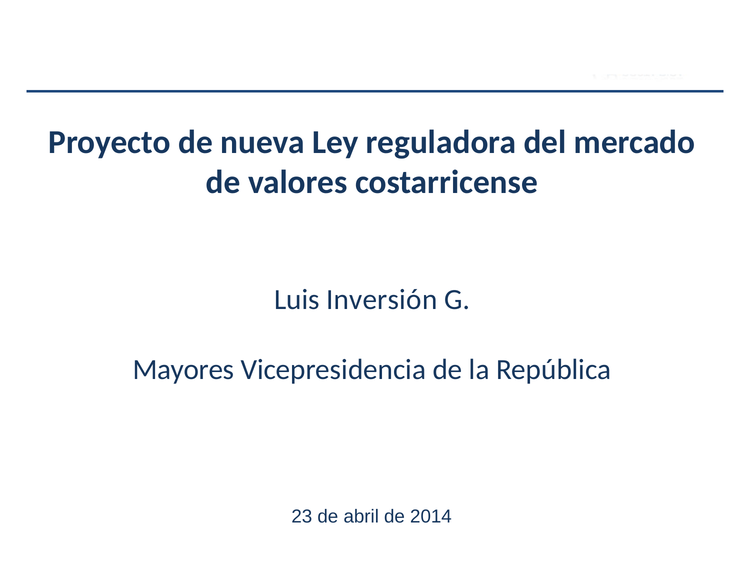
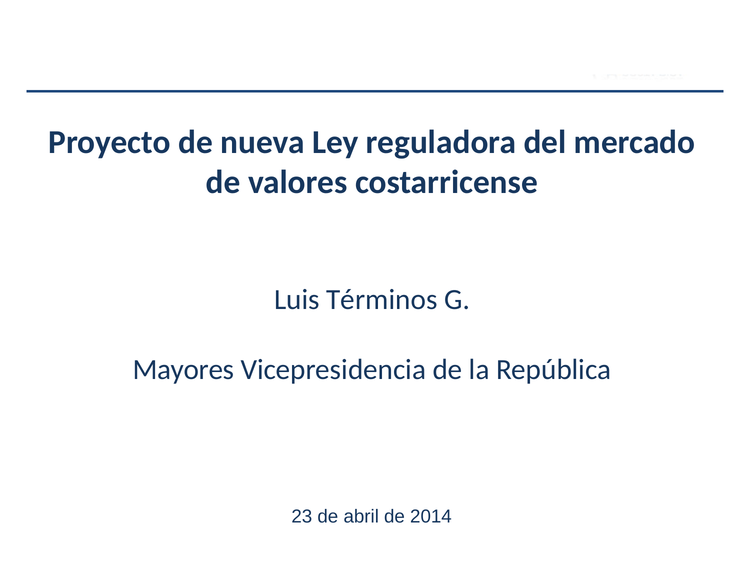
Inversión: Inversión -> Términos
